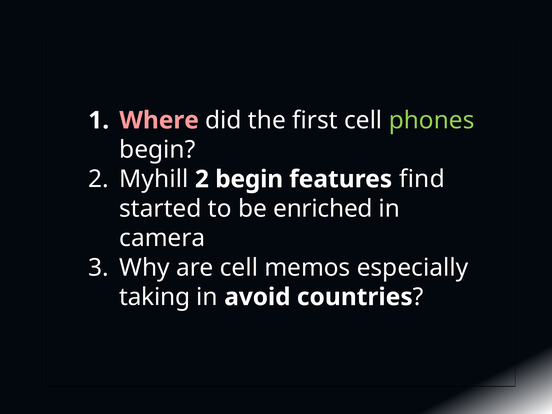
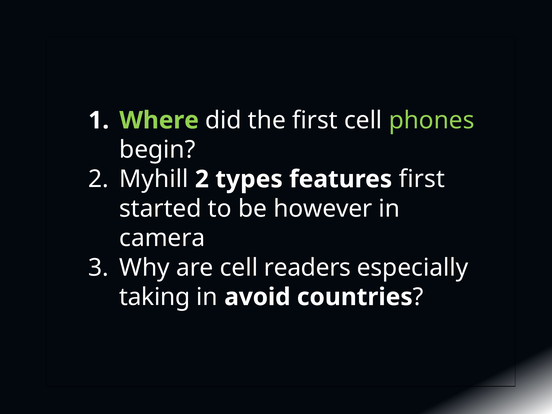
Where colour: pink -> light green
2 begin: begin -> types
features find: find -> first
enriched: enriched -> however
memos: memos -> readers
